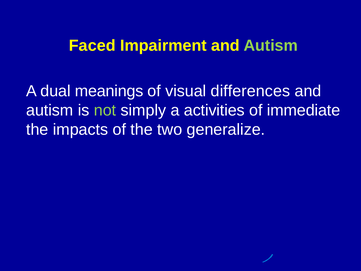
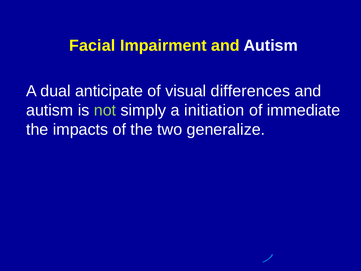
Faced: Faced -> Facial
Autism at (271, 46) colour: light green -> white
meanings: meanings -> anticipate
activities: activities -> initiation
